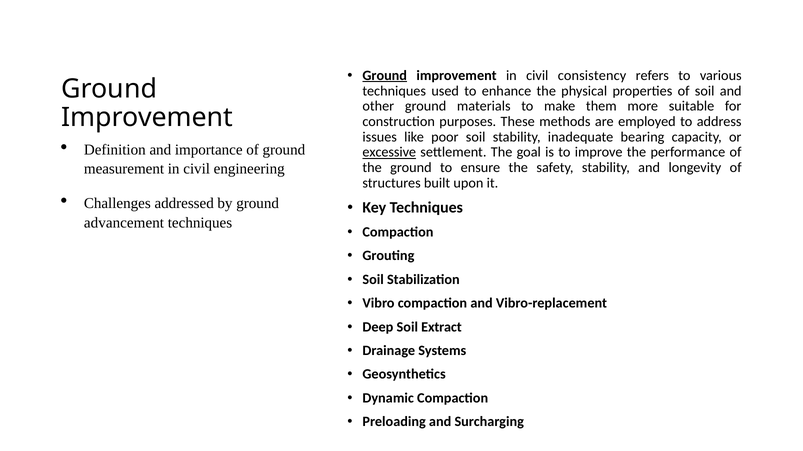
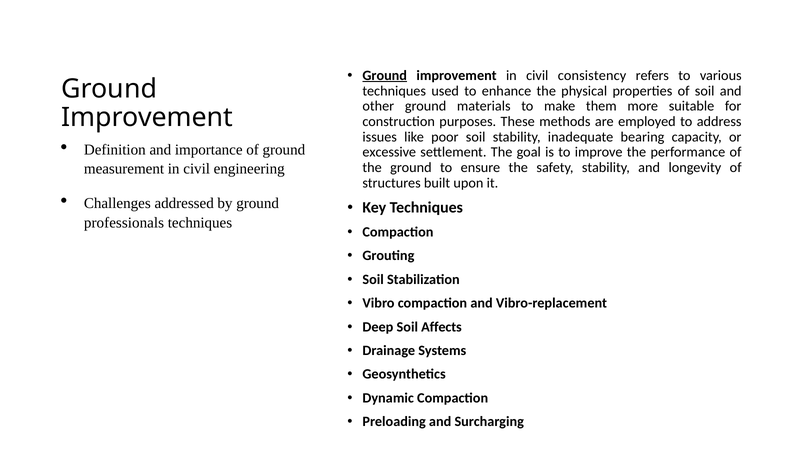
excessive underline: present -> none
advancement: advancement -> professionals
Extract: Extract -> Affects
